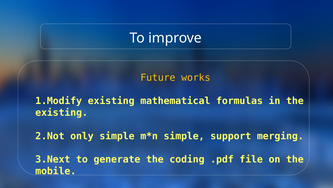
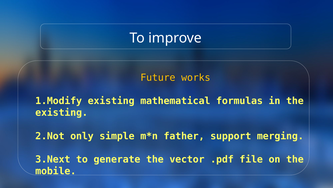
simple at (184, 136): simple -> father
coding: coding -> vector
